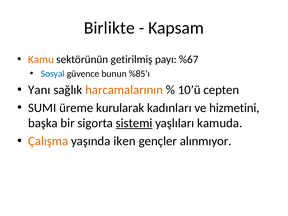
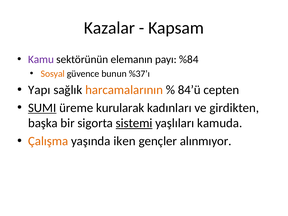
Birlikte: Birlikte -> Kazalar
Kamu colour: orange -> purple
getirilmiş: getirilmiş -> elemanın
%67: %67 -> %84
Sosyal colour: blue -> orange
%85’ı: %85’ı -> %37’ı
Yanı: Yanı -> Yapı
10’ü: 10’ü -> 84’ü
SUMI underline: none -> present
hizmetini: hizmetini -> girdikten
